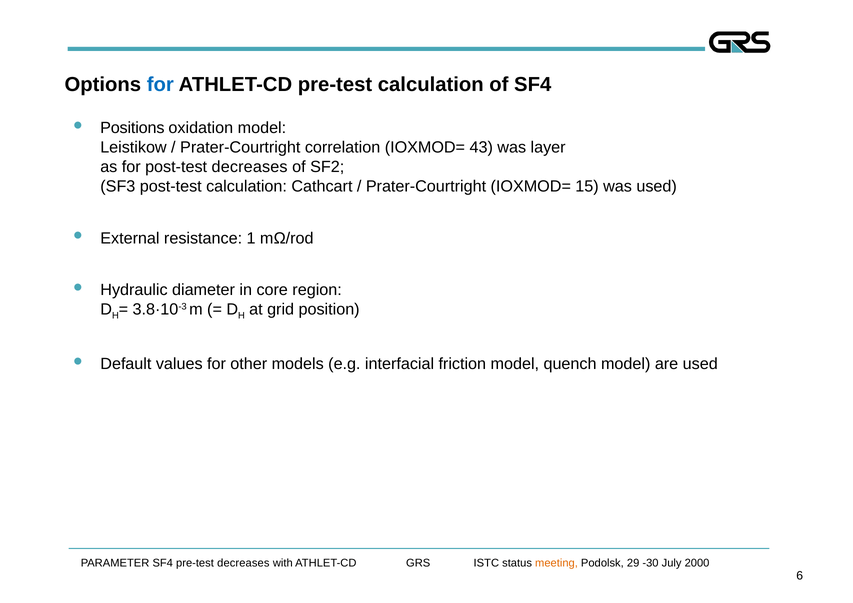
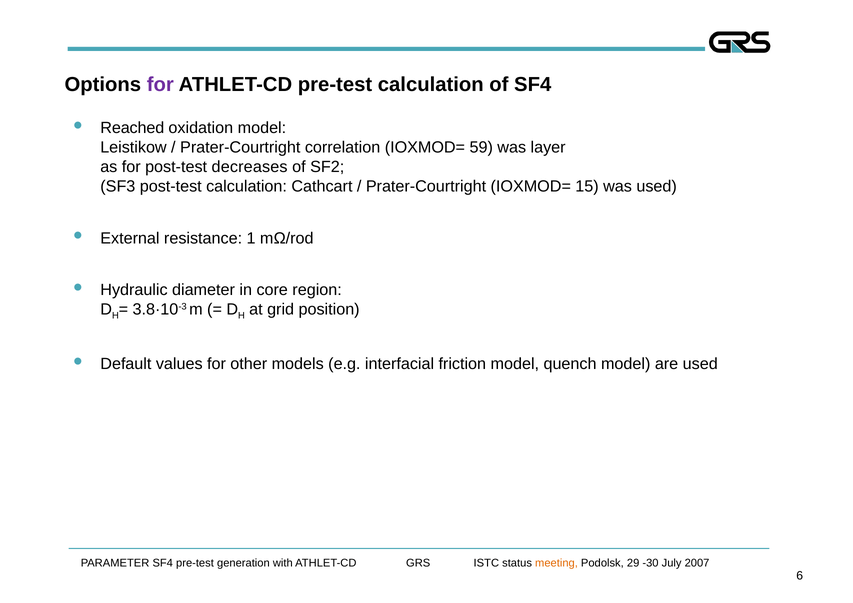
for at (160, 85) colour: blue -> purple
Positions: Positions -> Reached
43: 43 -> 59
pre-test decreases: decreases -> generation
2000: 2000 -> 2007
